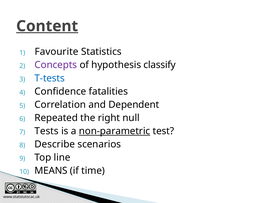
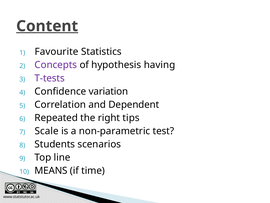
classify: classify -> having
T-tests colour: blue -> purple
fatalities: fatalities -> variation
null: null -> tips
Tests: Tests -> Scale
non-parametric underline: present -> none
Describe: Describe -> Students
